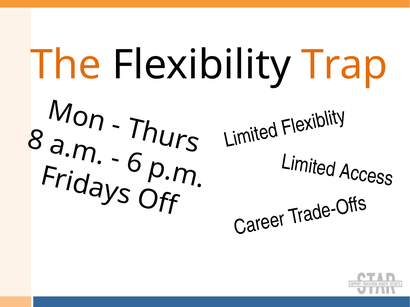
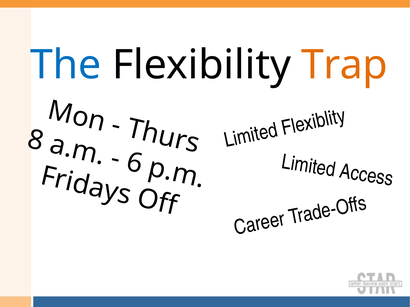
The colour: orange -> blue
